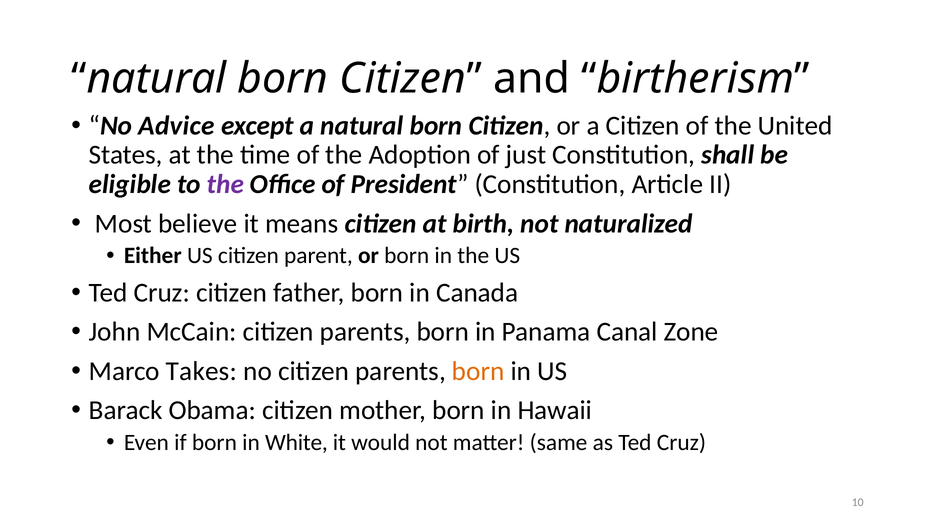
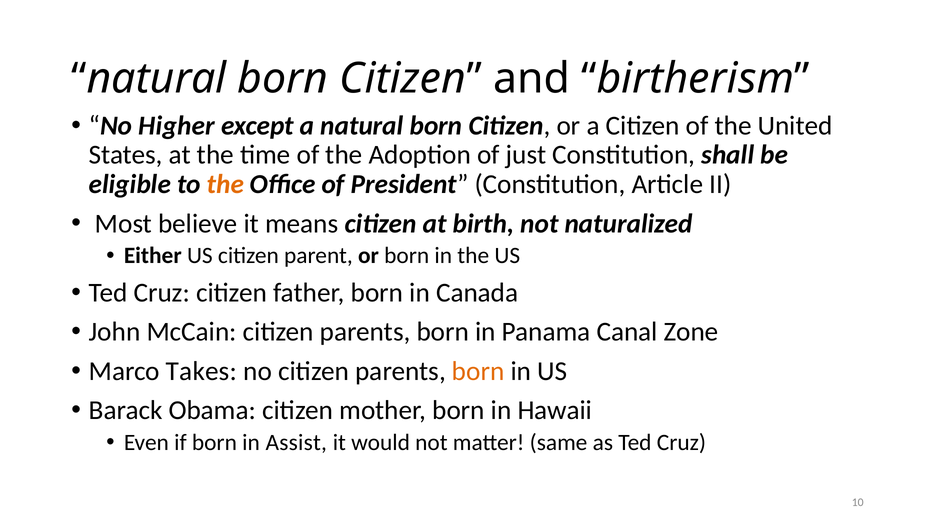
Advice: Advice -> Higher
the at (225, 184) colour: purple -> orange
White: White -> Assist
